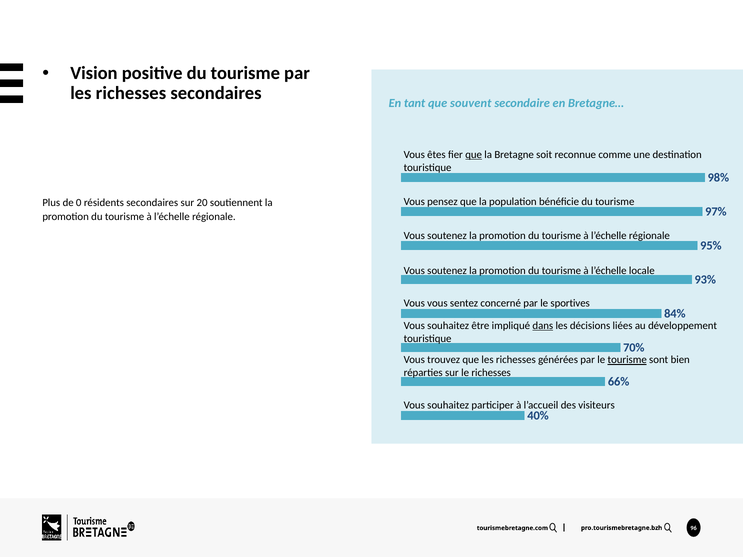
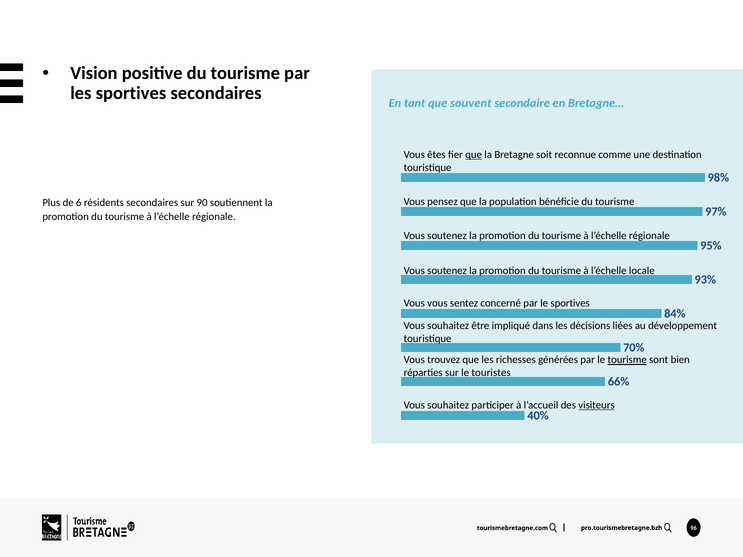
richesses at (131, 93): richesses -> sportives
0: 0 -> 6
20: 20 -> 90
dans underline: present -> none
le richesses: richesses -> touristes
visiteurs underline: none -> present
